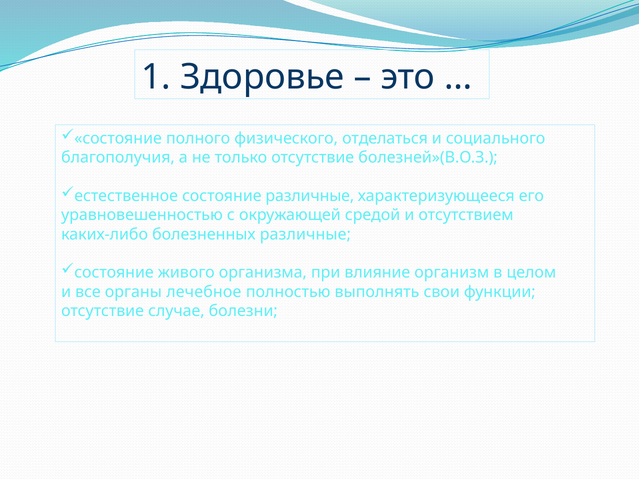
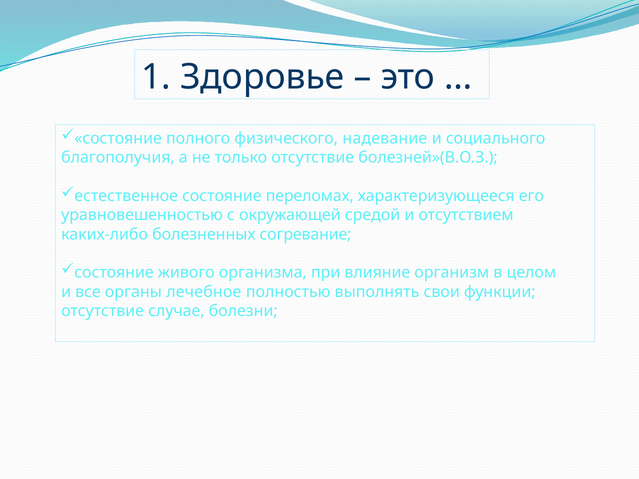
отделаться: отделаться -> надевание
состояние различные: различные -> переломах
болезненных различные: различные -> согревание
